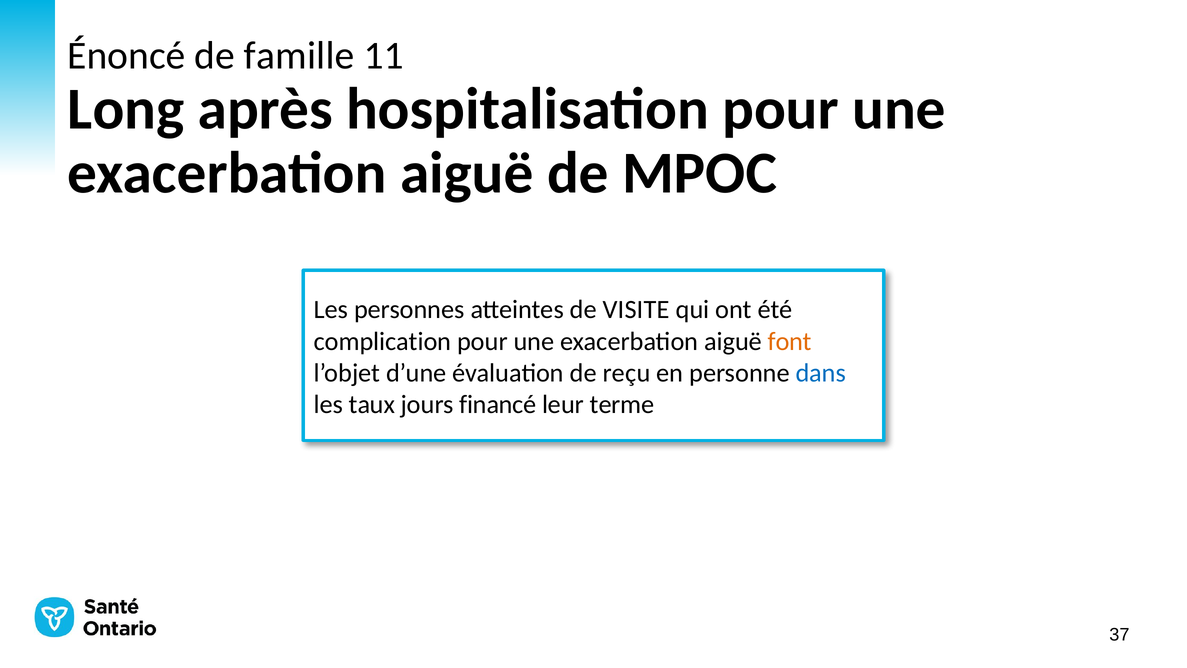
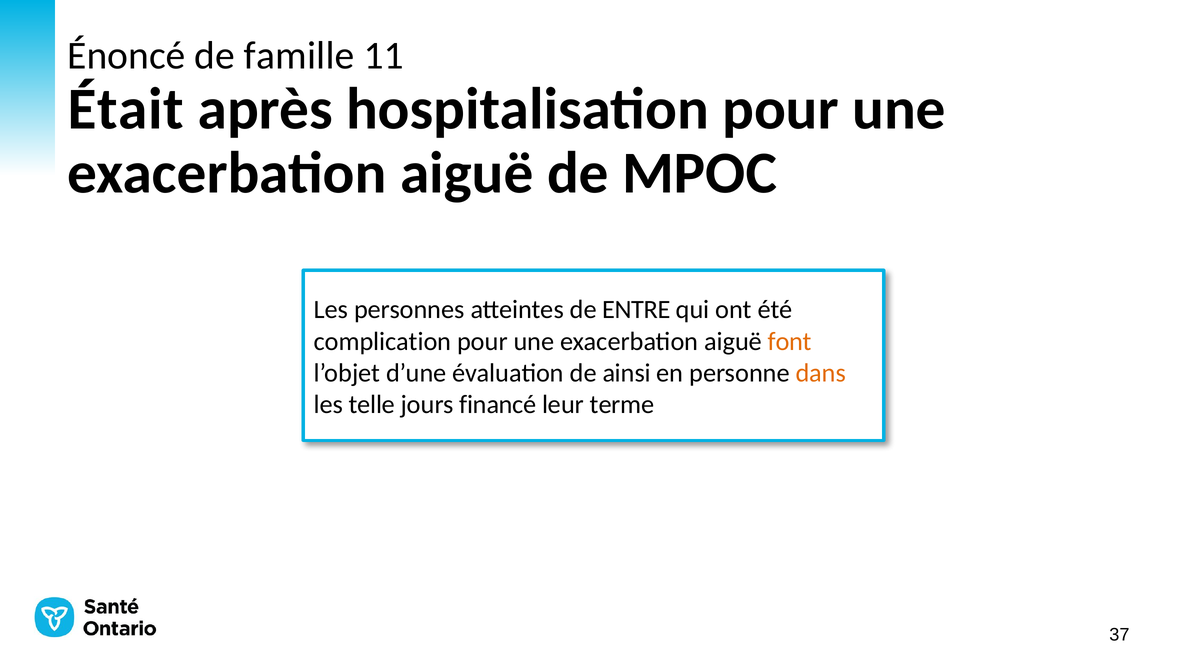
Long: Long -> Était
VISITE: VISITE -> ENTRE
reçu: reçu -> ainsi
dans colour: blue -> orange
taux: taux -> telle
